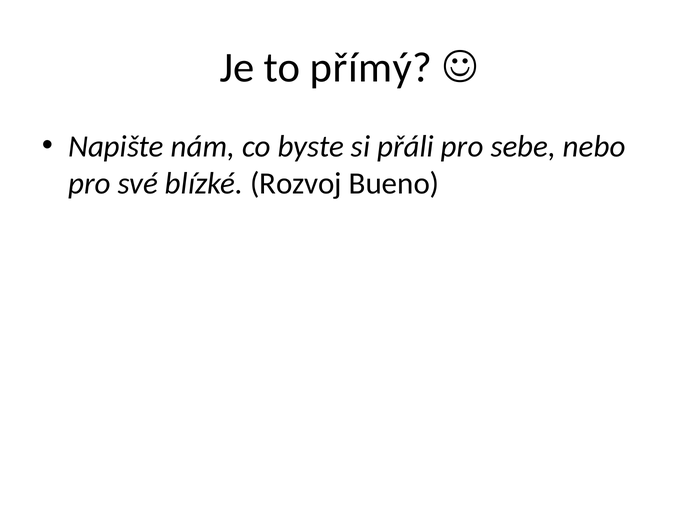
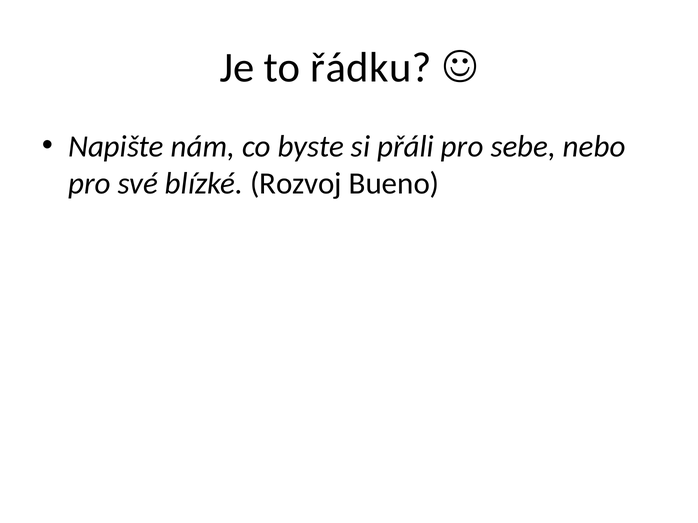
přímý: přímý -> řádku
